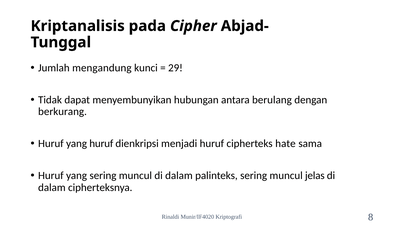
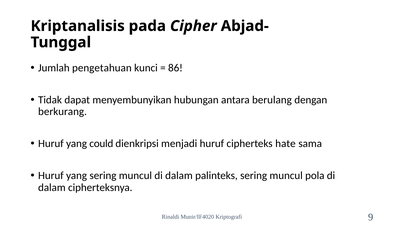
mengandung: mengandung -> pengetahuan
29: 29 -> 86
yang huruf: huruf -> could
jelas: jelas -> pola
8: 8 -> 9
